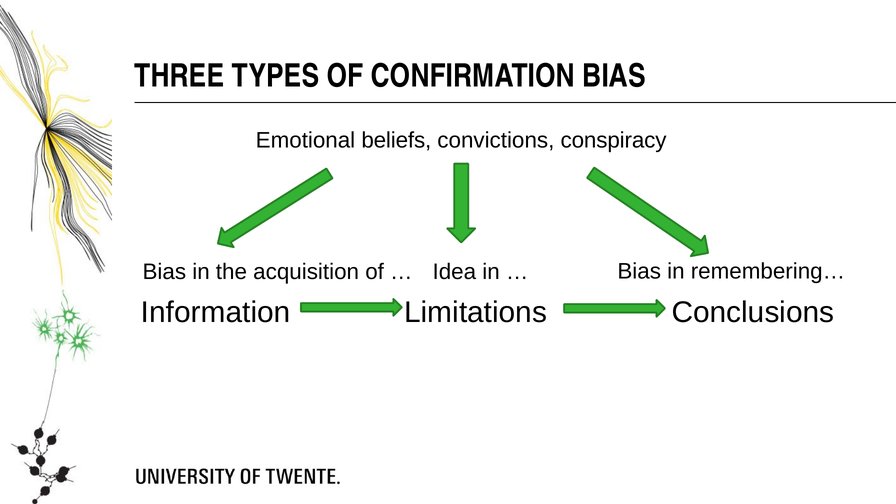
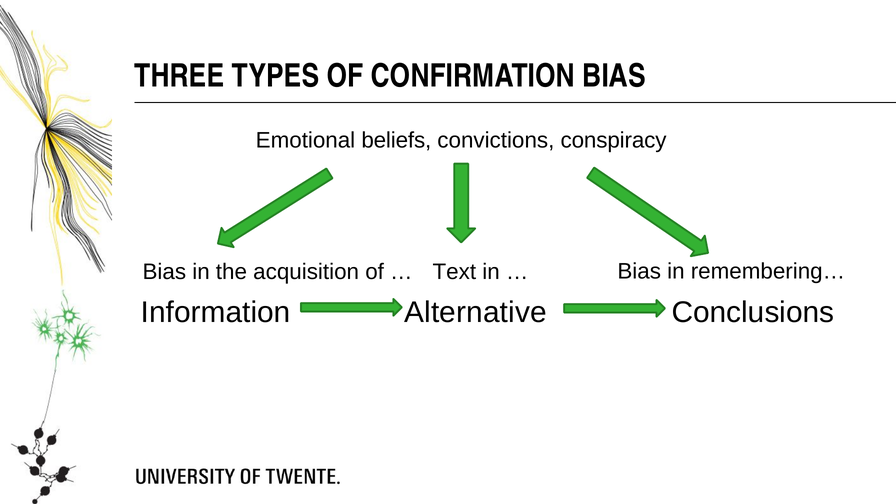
Idea: Idea -> Text
Limitations: Limitations -> Alternative
